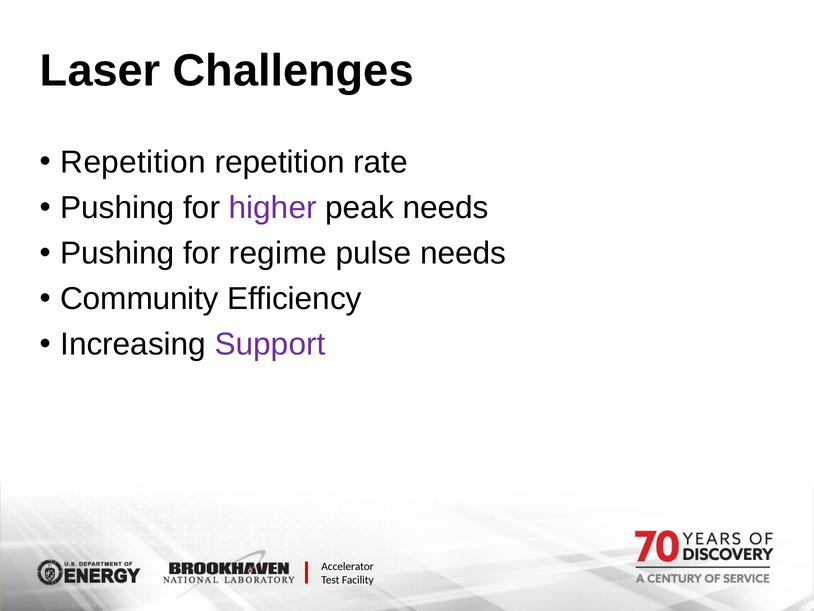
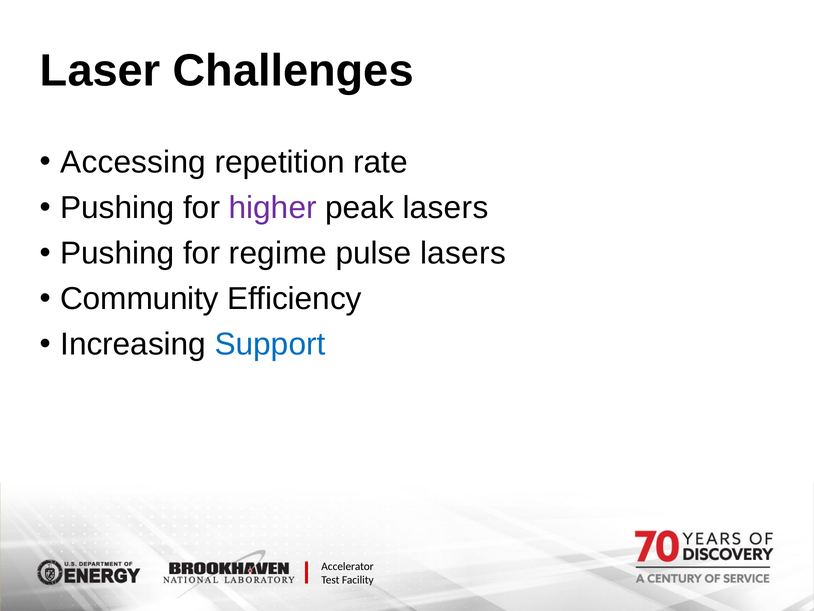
Repetition at (133, 162): Repetition -> Accessing
peak needs: needs -> lasers
pulse needs: needs -> lasers
Support colour: purple -> blue
